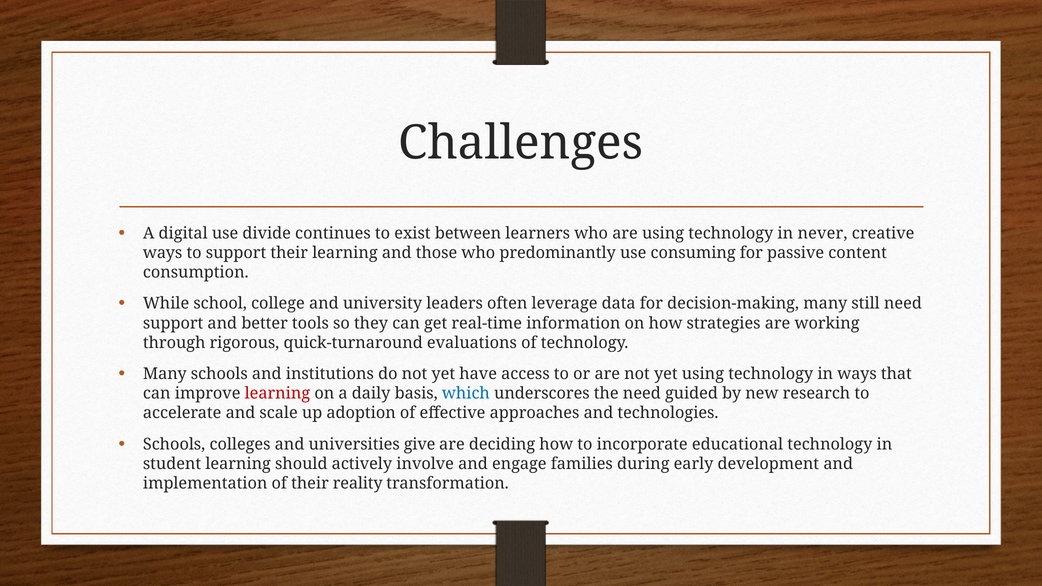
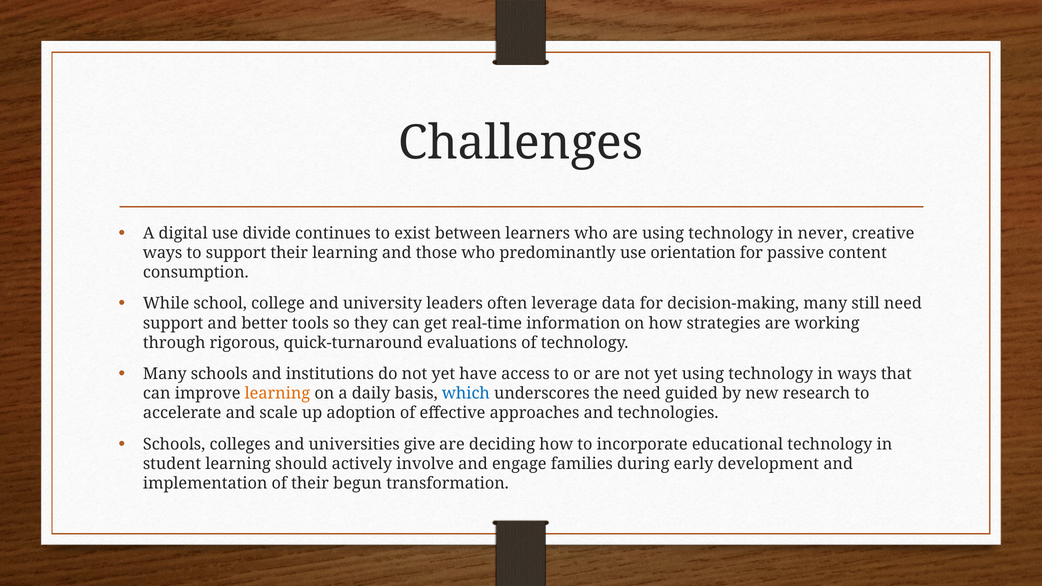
consuming: consuming -> orientation
learning at (277, 394) colour: red -> orange
reality: reality -> begun
